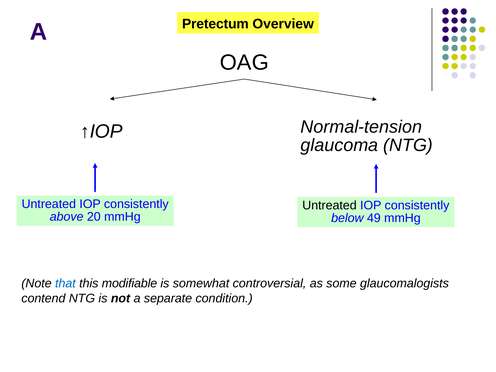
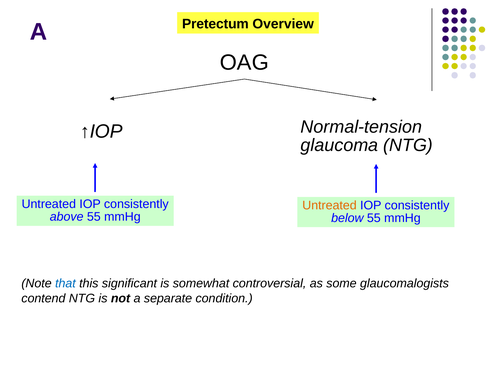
Untreated at (330, 205) colour: black -> orange
above 20: 20 -> 55
below 49: 49 -> 55
modifiable: modifiable -> significant
